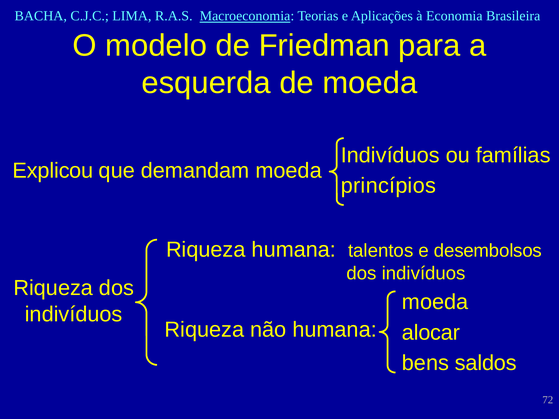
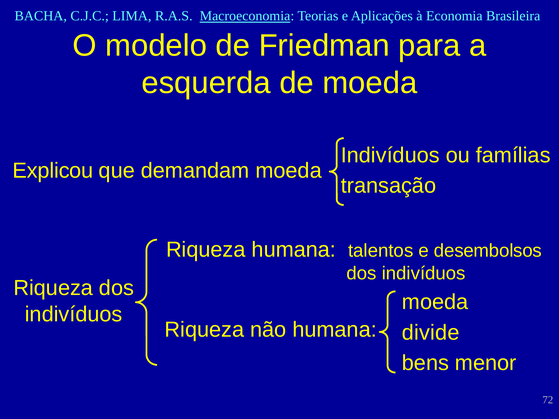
princípios: princípios -> transação
alocar: alocar -> divide
saldos: saldos -> menor
